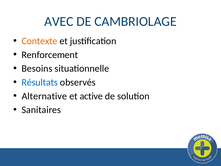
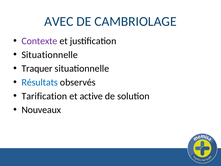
Contexte colour: orange -> purple
Renforcement at (50, 55): Renforcement -> Situationnelle
Besoins: Besoins -> Traquer
Alternative: Alternative -> Tarification
Sanitaires: Sanitaires -> Nouveaux
